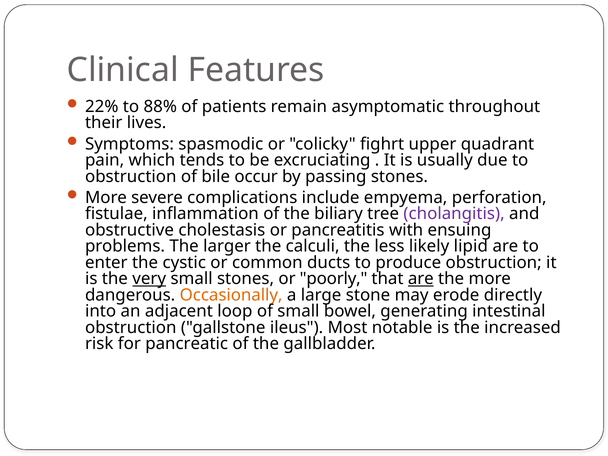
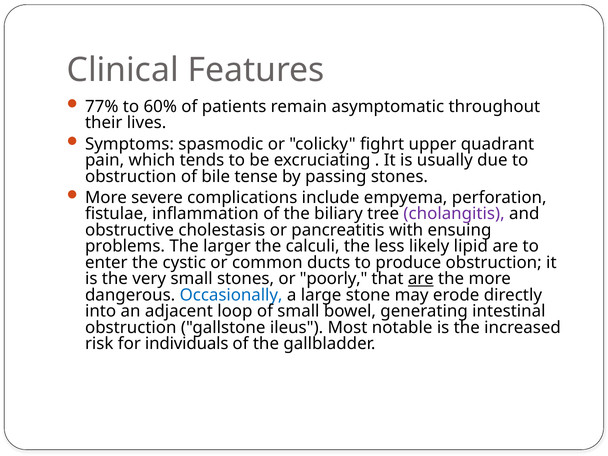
22%: 22% -> 77%
88%: 88% -> 60%
occur: occur -> tense
very underline: present -> none
Occasionally colour: orange -> blue
pancreatic: pancreatic -> individuals
